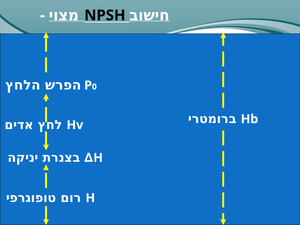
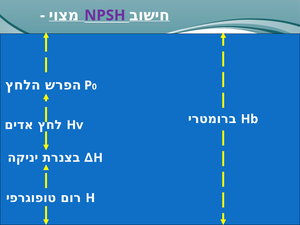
NPSH colour: black -> purple
